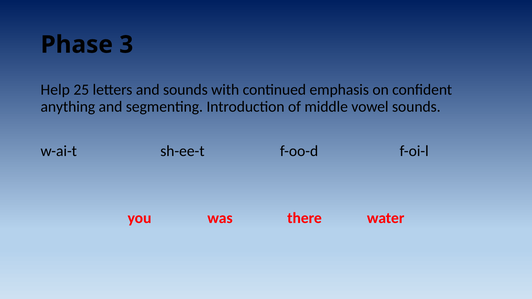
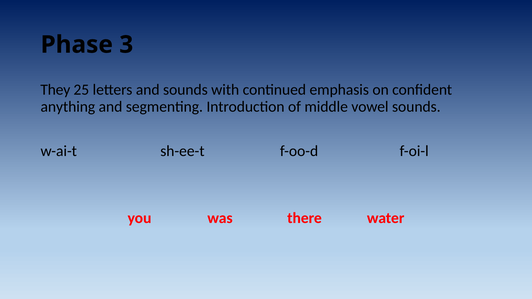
Help: Help -> They
